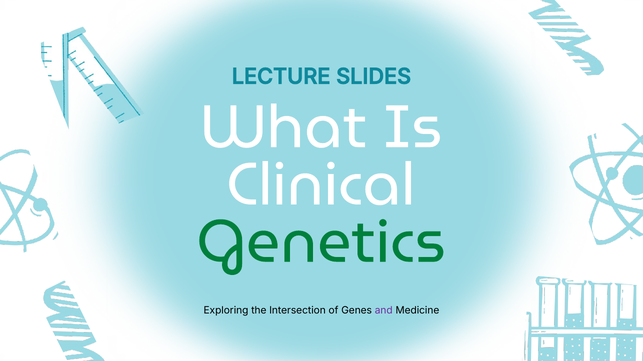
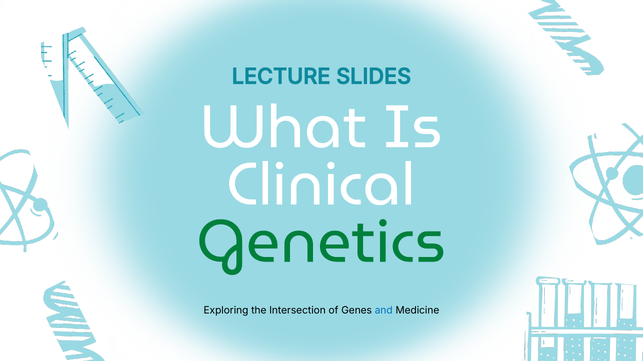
and colour: purple -> blue
